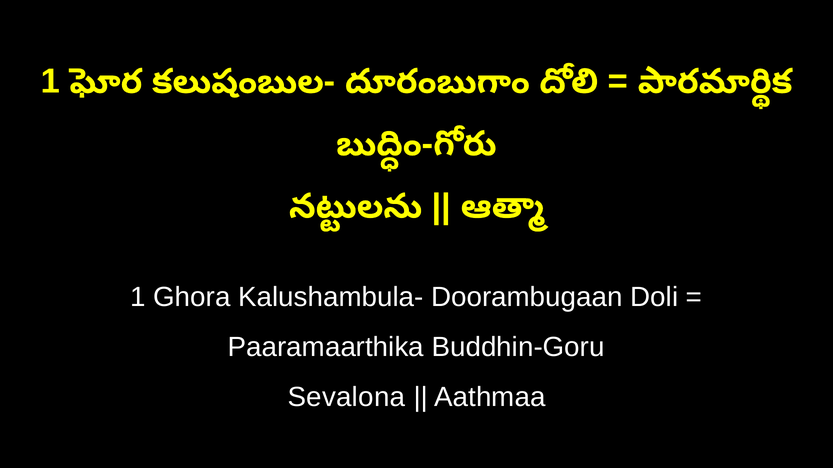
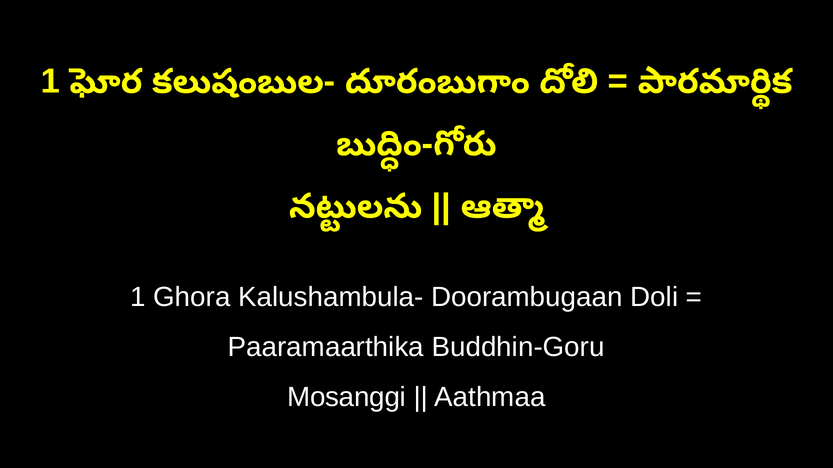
Sevalona: Sevalona -> Mosanggi
